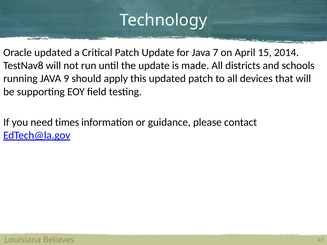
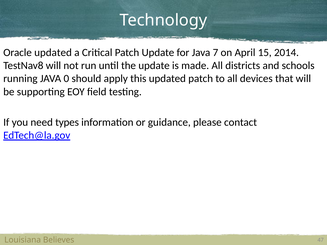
9: 9 -> 0
times: times -> types
